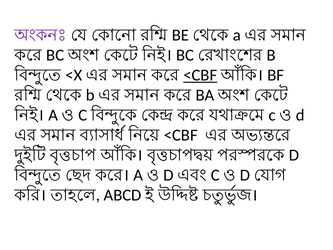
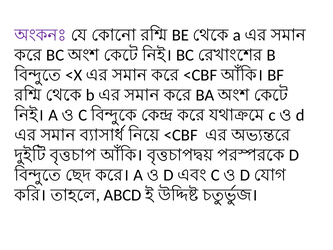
˂CBF at (200, 75) underline: present -> none
